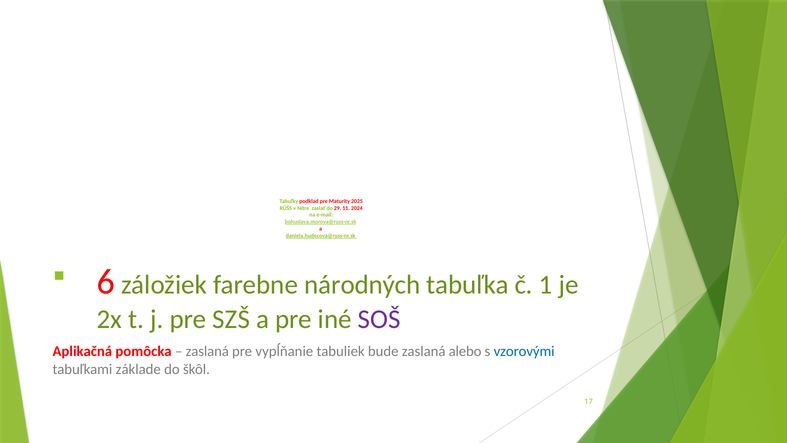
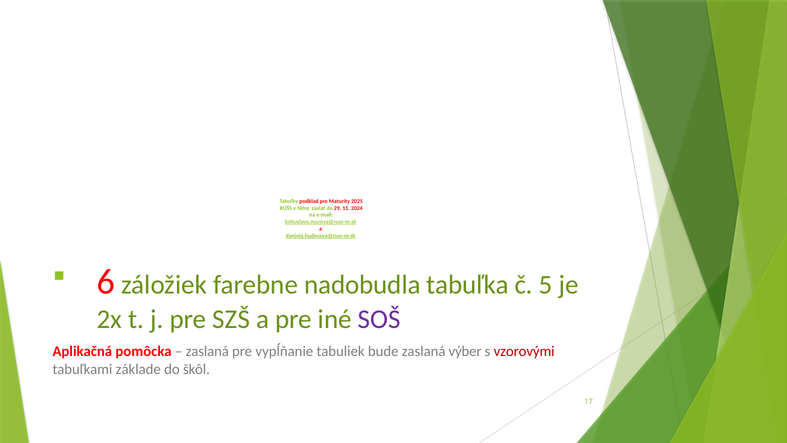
národných: národných -> nadobudla
1: 1 -> 5
alebo: alebo -> výber
vzorovými colour: blue -> red
